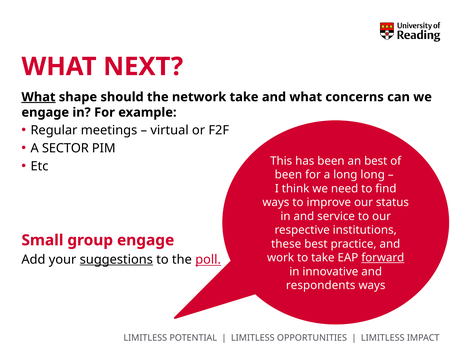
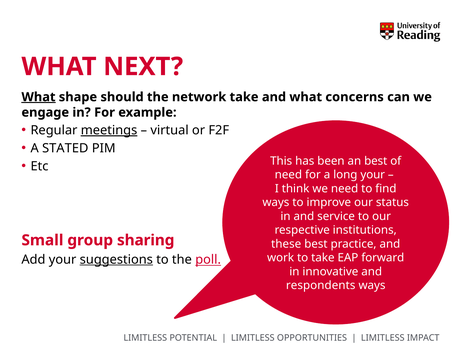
meetings underline: none -> present
SECTOR: SECTOR -> STATED
been at (288, 175): been -> need
long long: long -> your
group engage: engage -> sharing
forward underline: present -> none
